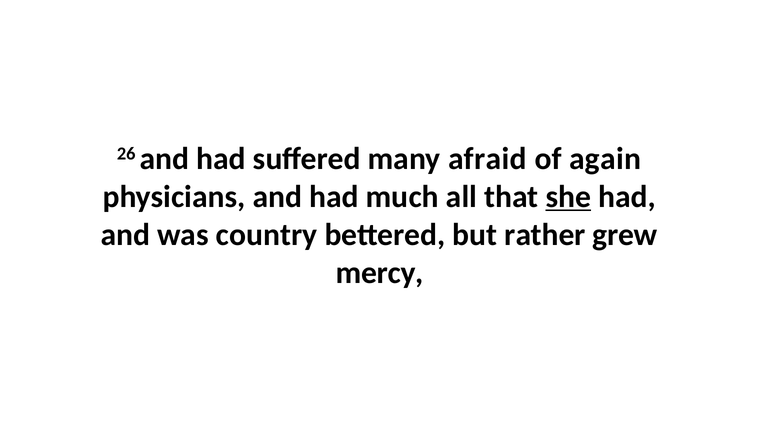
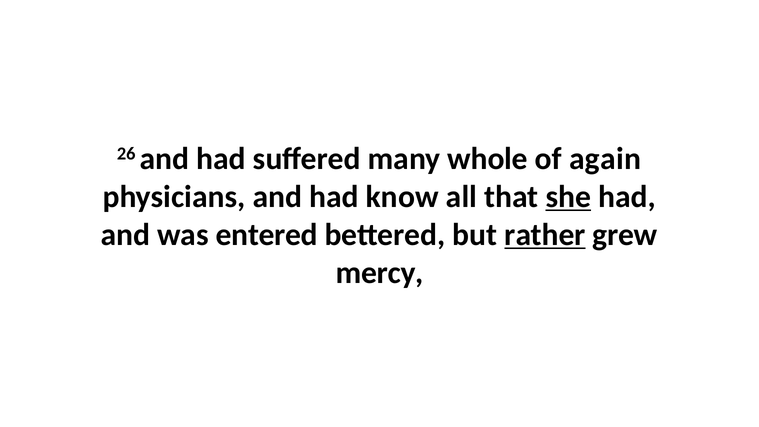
afraid: afraid -> whole
much: much -> know
country: country -> entered
rather underline: none -> present
